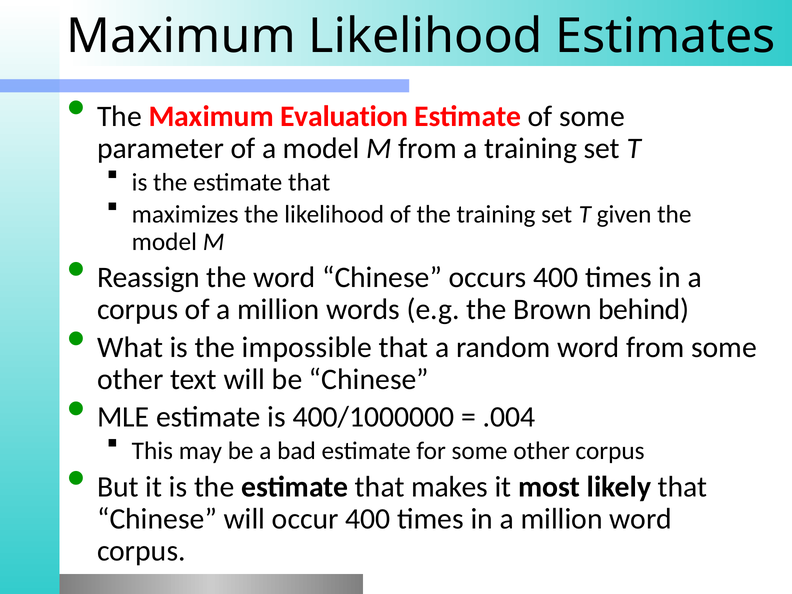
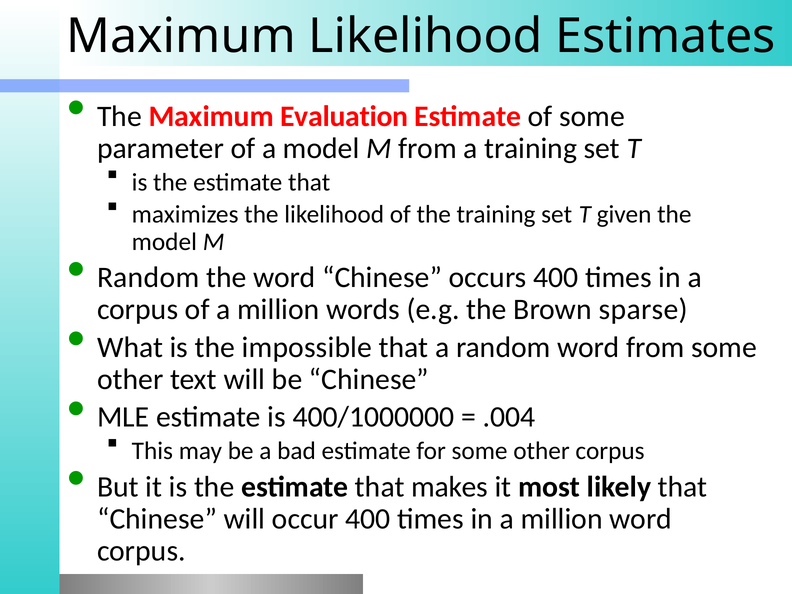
Reassign at (148, 277): Reassign -> Random
behind: behind -> sparse
